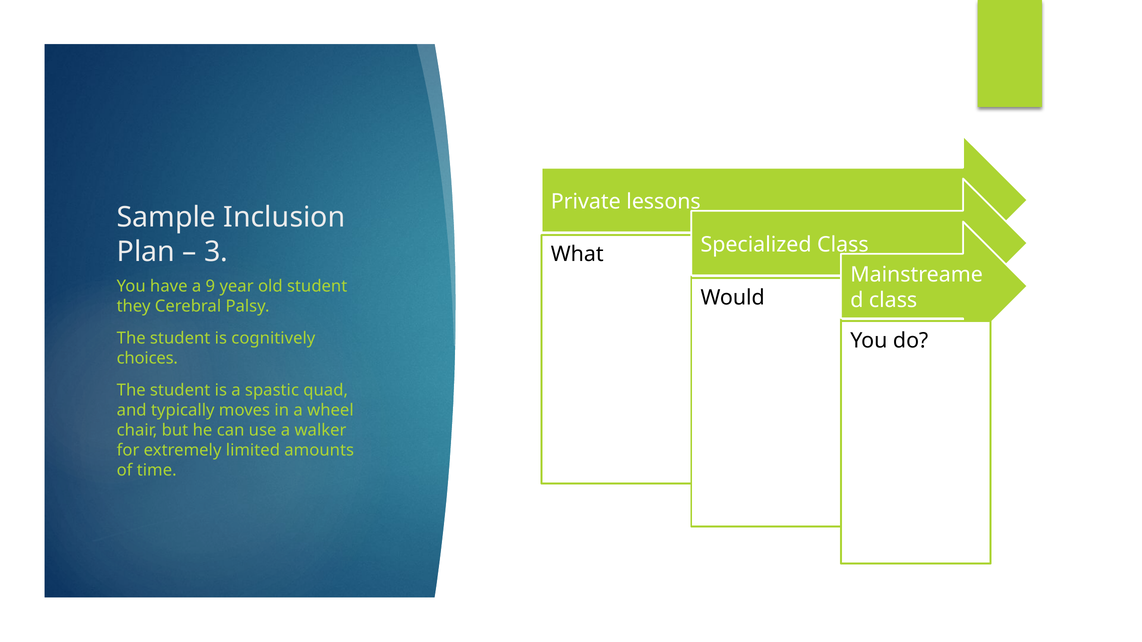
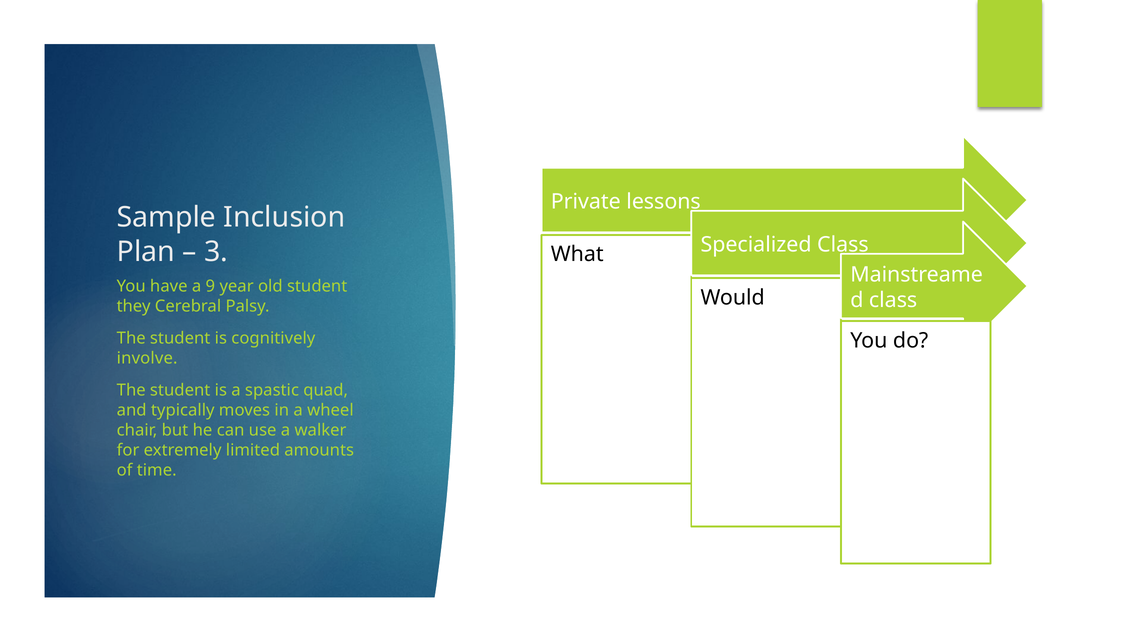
choices: choices -> involve
